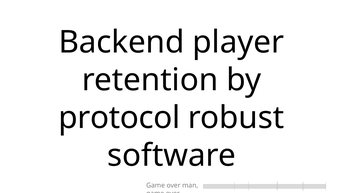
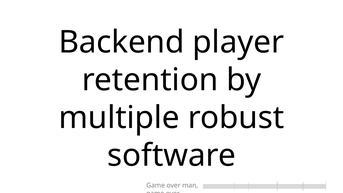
protocol: protocol -> multiple
